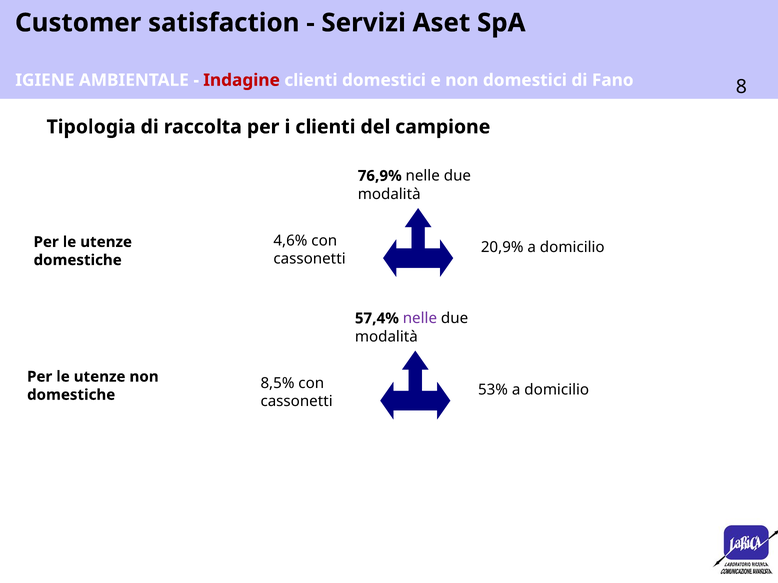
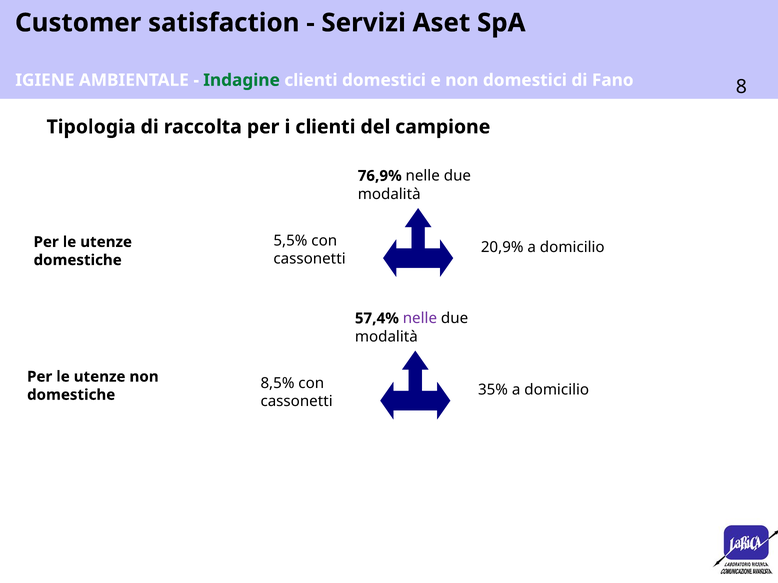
Indagine colour: red -> green
4,6%: 4,6% -> 5,5%
53%: 53% -> 35%
